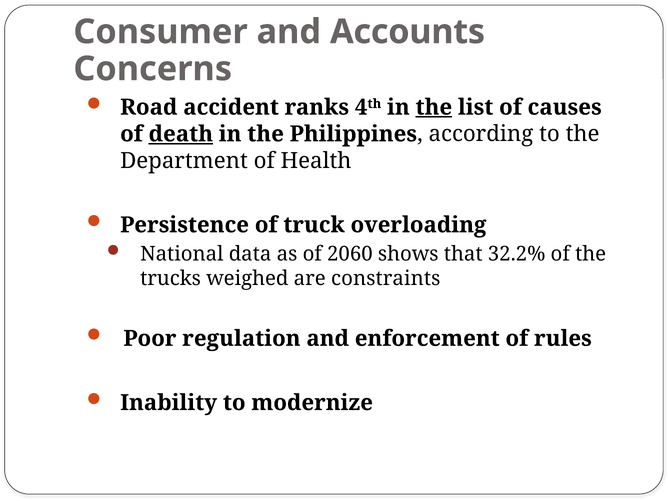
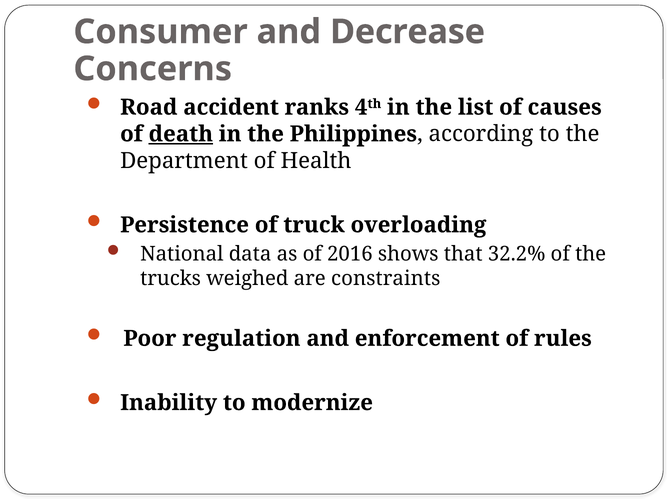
Accounts: Accounts -> Decrease
the at (434, 107) underline: present -> none
2060: 2060 -> 2016
